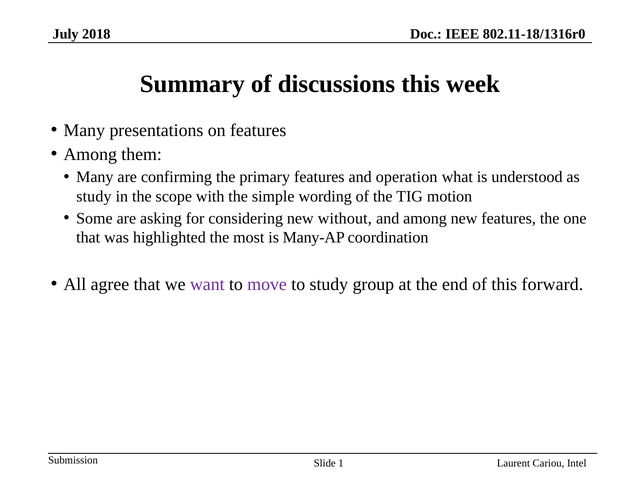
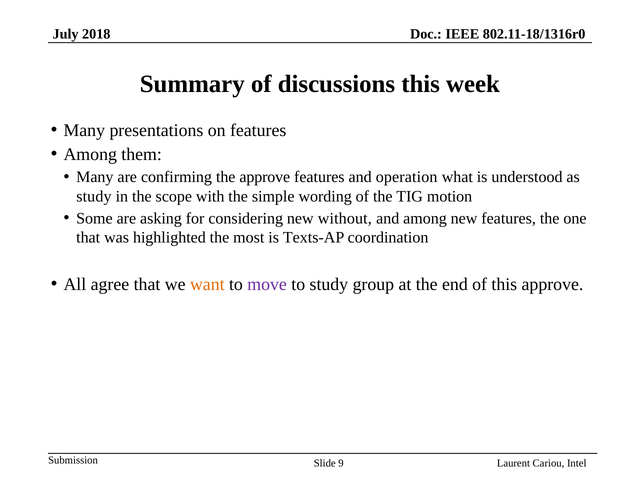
the primary: primary -> approve
Many-AP: Many-AP -> Texts-AP
want colour: purple -> orange
this forward: forward -> approve
1: 1 -> 9
